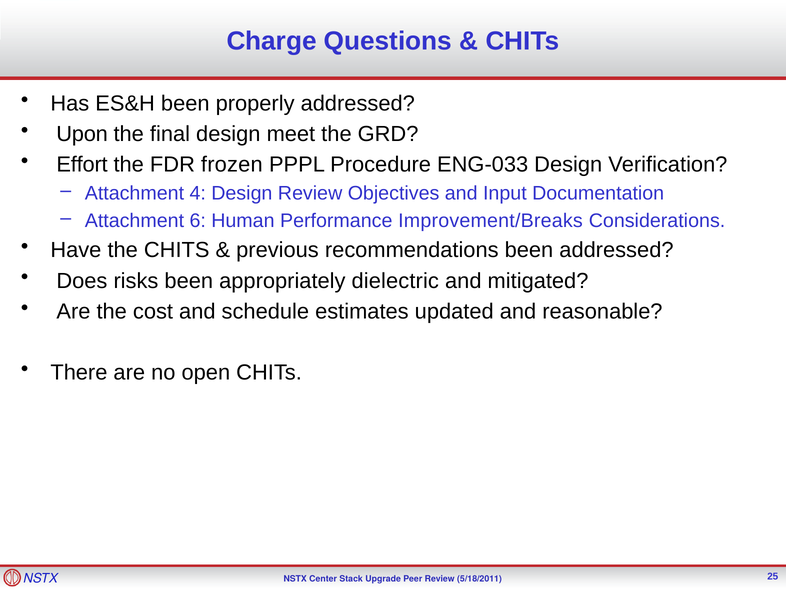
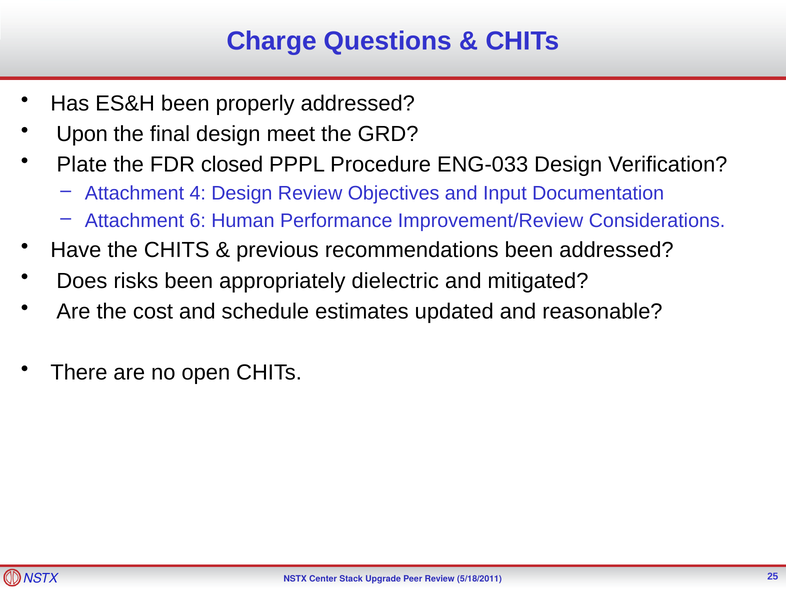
Effort: Effort -> Plate
frozen: frozen -> closed
Improvement/Breaks: Improvement/Breaks -> Improvement/Review
